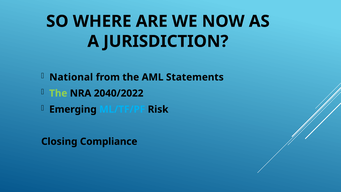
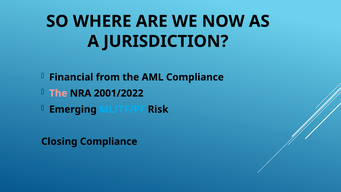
National: National -> Financial
AML Statements: Statements -> Compliance
The at (58, 93) colour: light green -> pink
2040/2022: 2040/2022 -> 2001/2022
